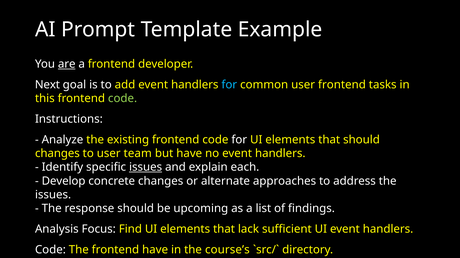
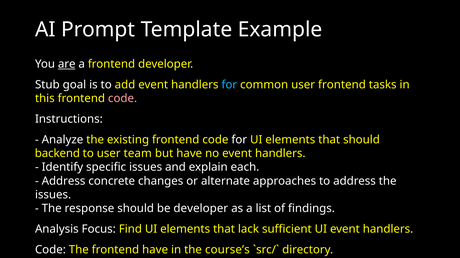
Next: Next -> Stub
code at (123, 99) colour: light green -> pink
changes at (57, 154): changes -> backend
issues at (146, 168) underline: present -> none
Develop at (64, 181): Develop -> Address
be upcoming: upcoming -> developer
